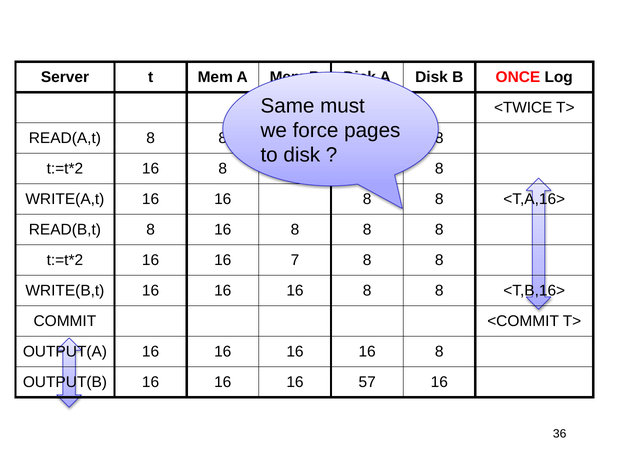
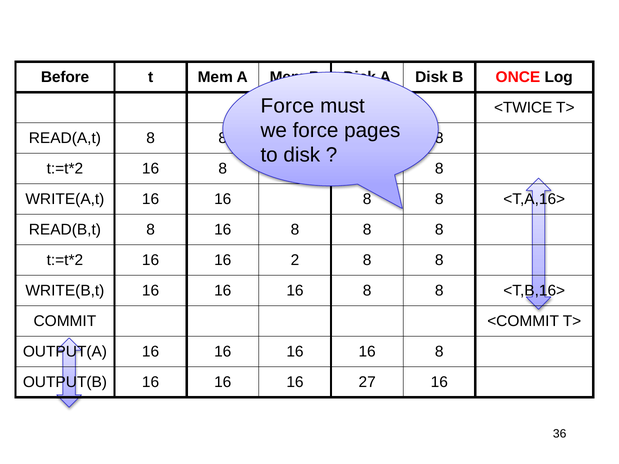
Server: Server -> Before
Same at (288, 106): Same -> Force
7: 7 -> 2
57: 57 -> 27
